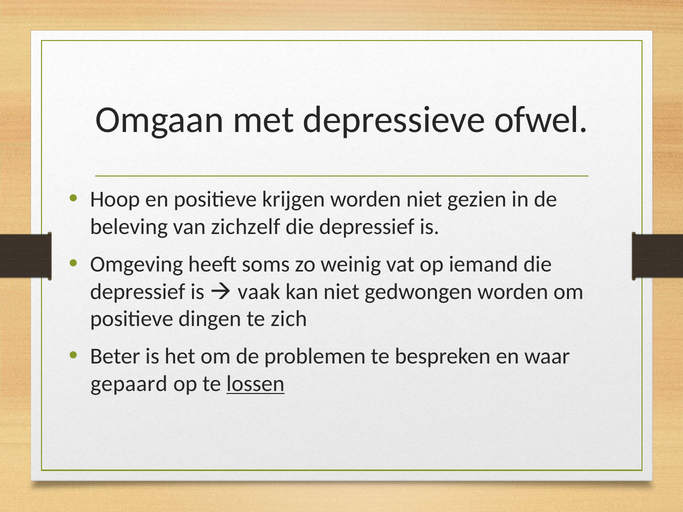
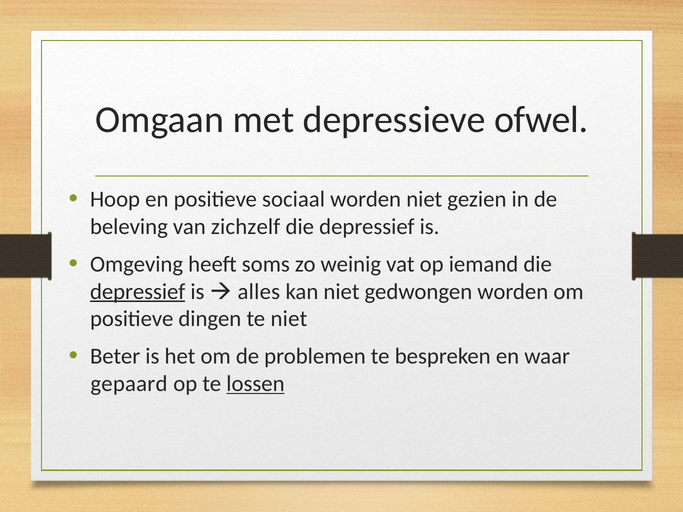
krijgen: krijgen -> sociaal
depressief at (138, 292) underline: none -> present
vaak: vaak -> alles
te zich: zich -> niet
